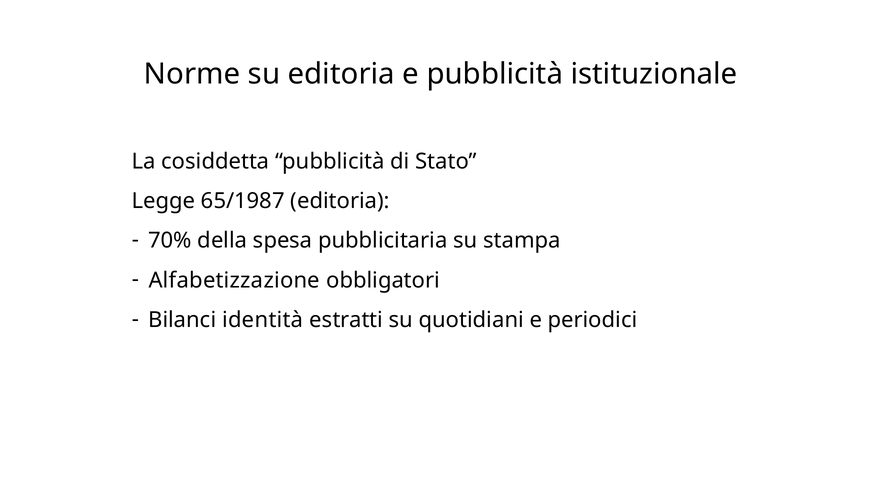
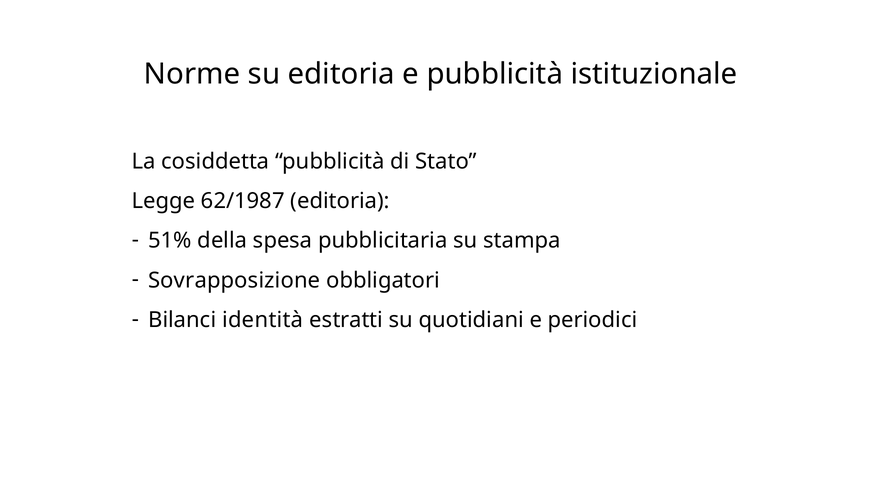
65/1987: 65/1987 -> 62/1987
70%: 70% -> 51%
Alfabetizzazione: Alfabetizzazione -> Sovrapposizione
